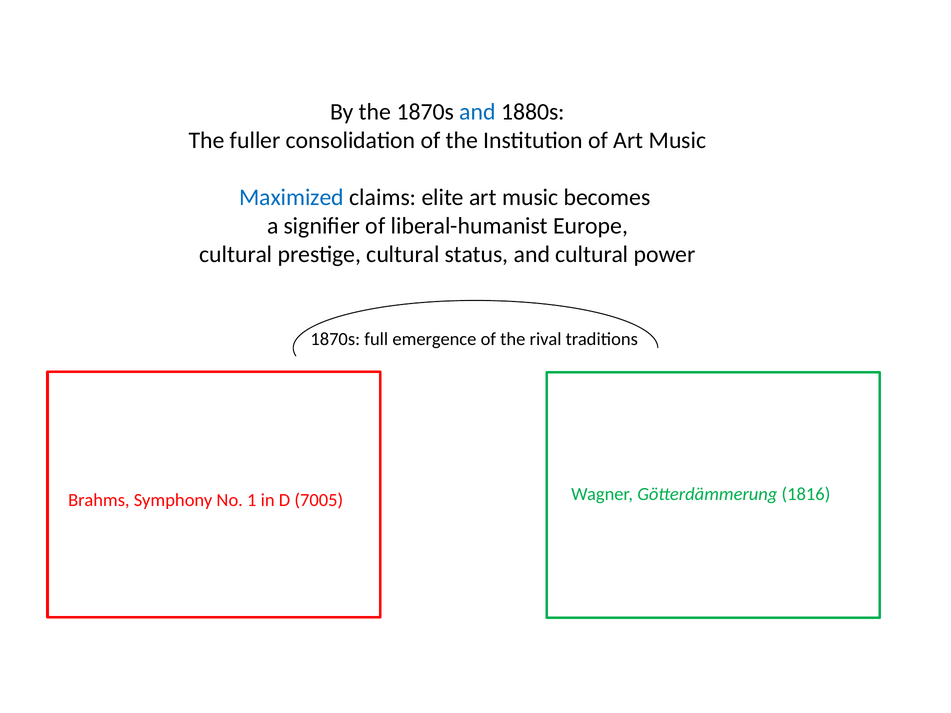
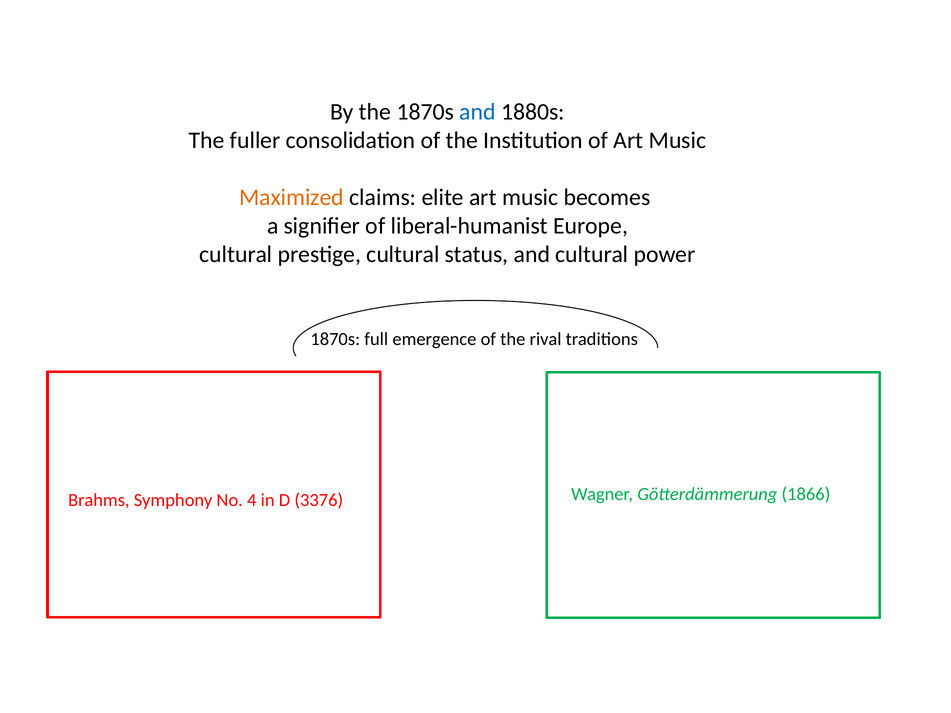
Maximized colour: blue -> orange
1: 1 -> 4
7005: 7005 -> 3376
1816: 1816 -> 1866
